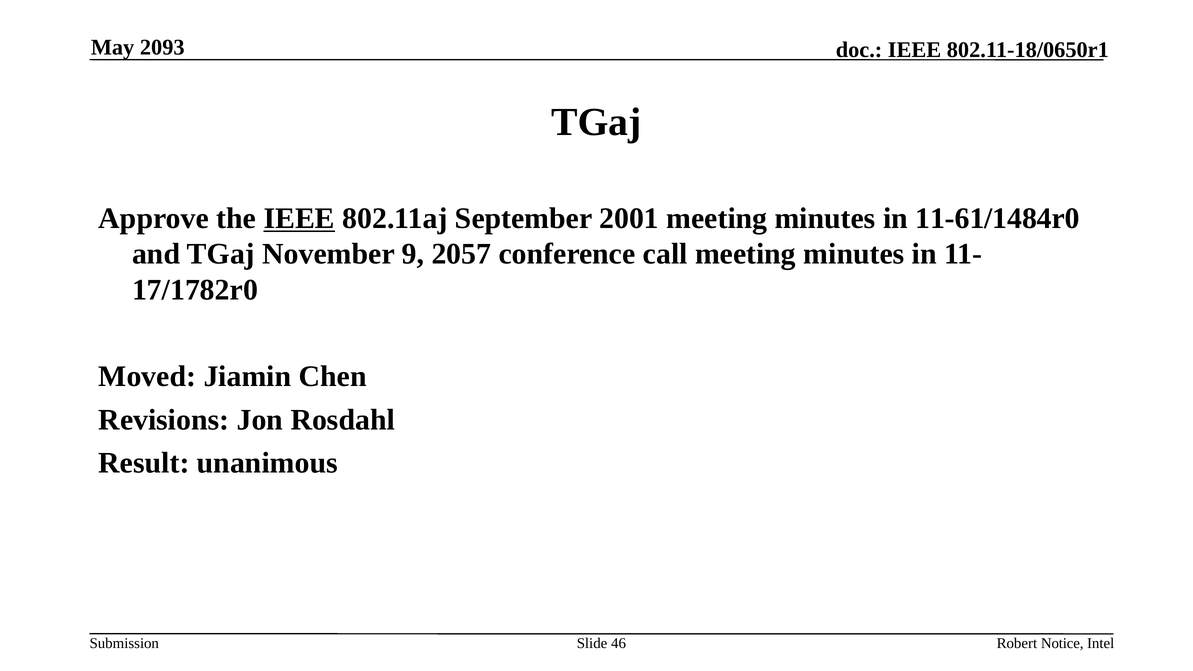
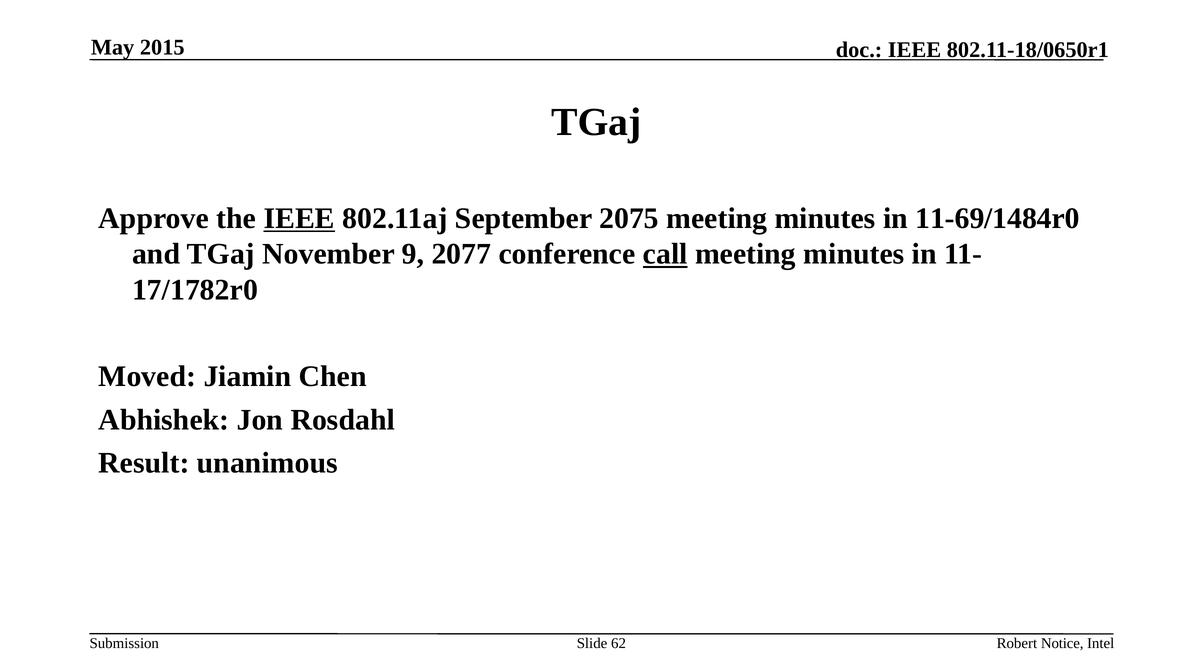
2093: 2093 -> 2015
2001: 2001 -> 2075
11-61/1484r0: 11-61/1484r0 -> 11-69/1484r0
2057: 2057 -> 2077
call underline: none -> present
Revisions: Revisions -> Abhishek
46: 46 -> 62
